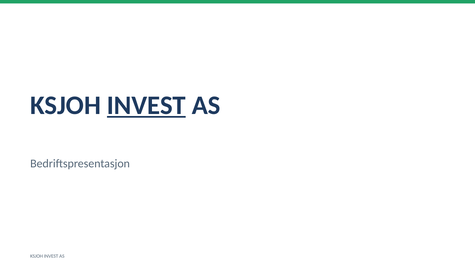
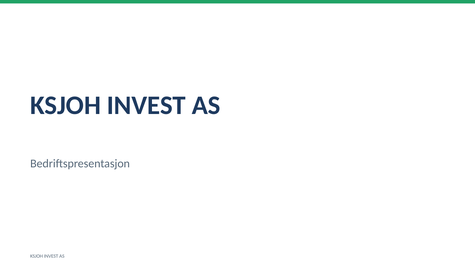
INVEST at (146, 105) underline: present -> none
